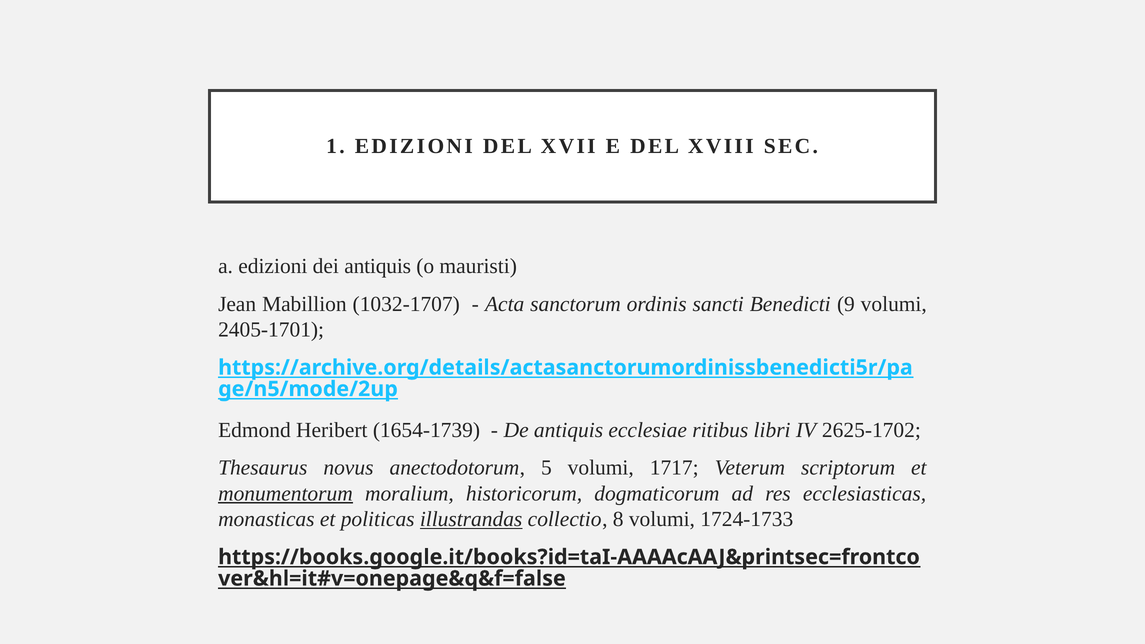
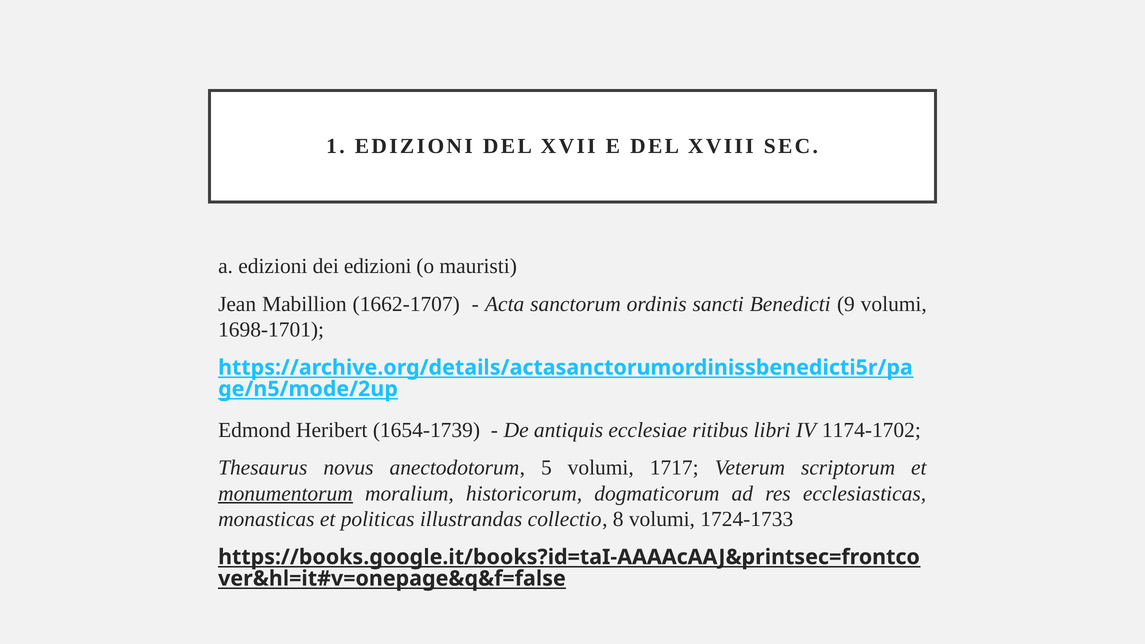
dei antiquis: antiquis -> edizioni
1032-1707: 1032-1707 -> 1662-1707
2405-1701: 2405-1701 -> 1698-1701
2625-1702: 2625-1702 -> 1174-1702
illustrandas underline: present -> none
